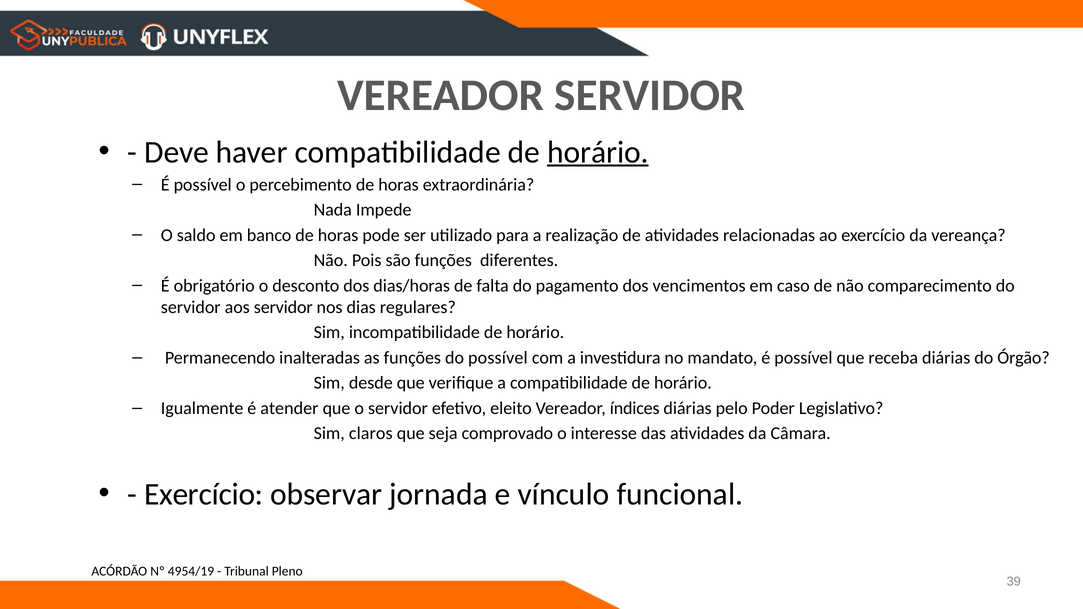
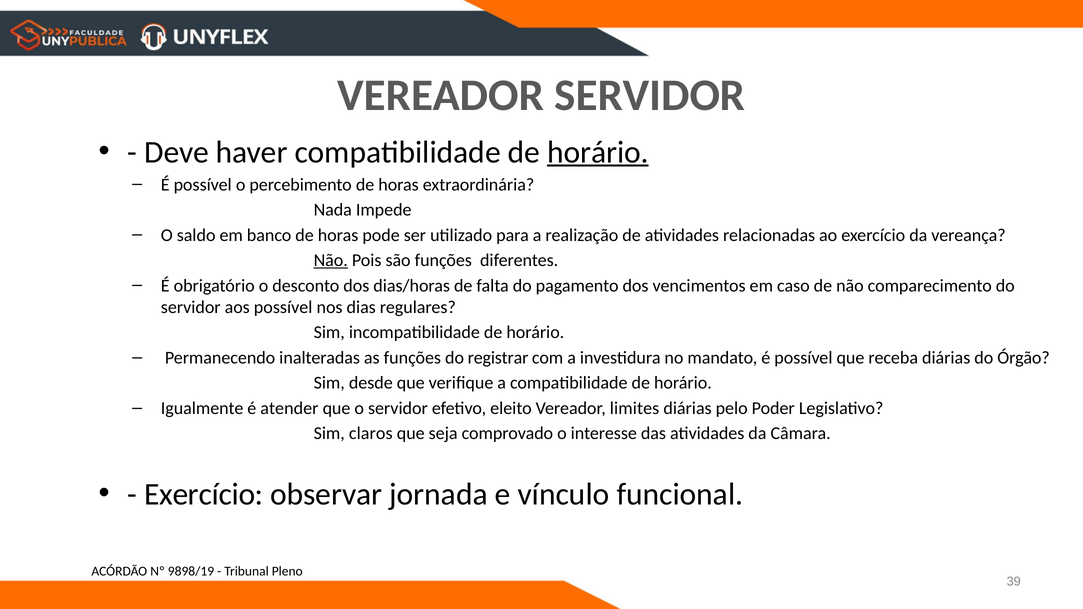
Não at (331, 260) underline: none -> present
aos servidor: servidor -> possível
do possível: possível -> registrar
índices: índices -> limites
4954/19: 4954/19 -> 9898/19
